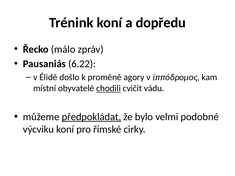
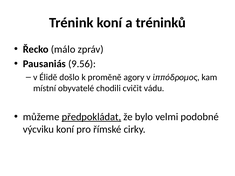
dopředu: dopředu -> tréninků
6.22: 6.22 -> 9.56
chodili underline: present -> none
